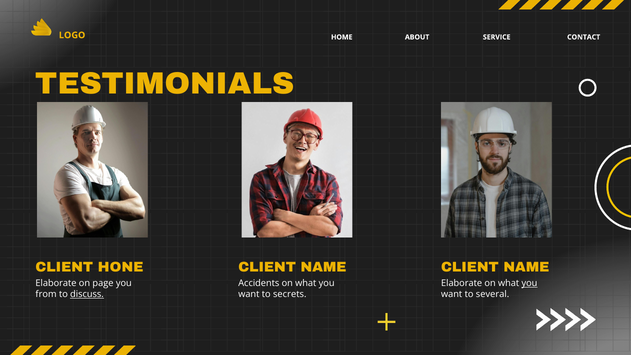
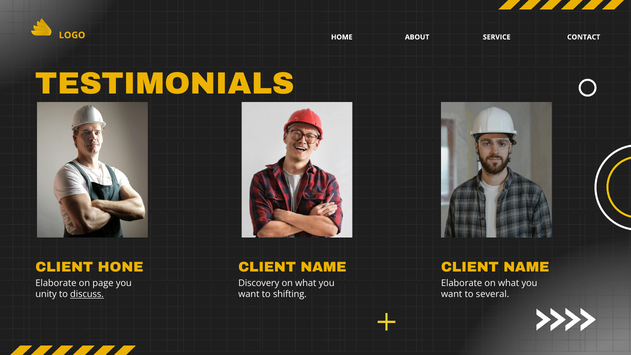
Accidents: Accidents -> Discovery
you at (529, 283) underline: present -> none
from: from -> unity
secrets: secrets -> shifting
